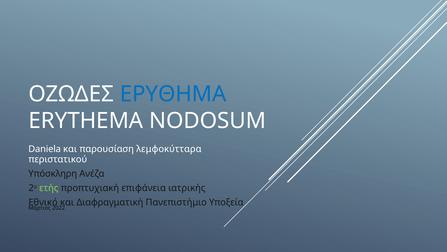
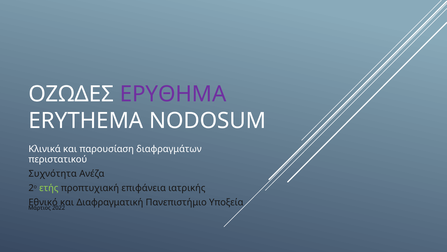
ΕΡΥΘΗΜΑ colour: blue -> purple
Daniela: Daniela -> Κλινικά
λεμφοκύτταρα: λεμφοκύτταρα -> διαφραγμάτων
Υπόσκληρη: Υπόσκληρη -> Συχνότητα
